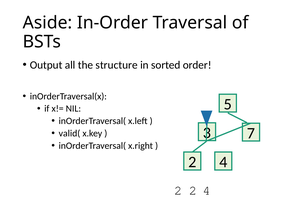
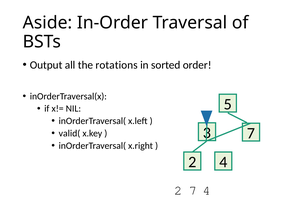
structure: structure -> rotations
2 at (193, 191): 2 -> 7
